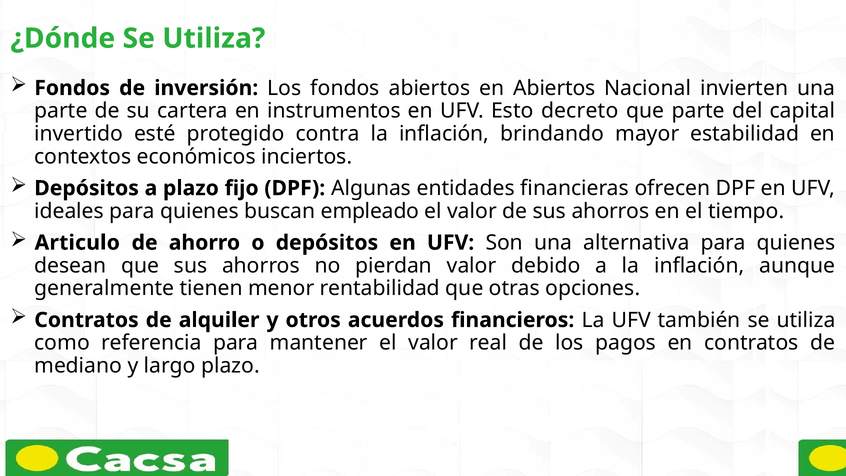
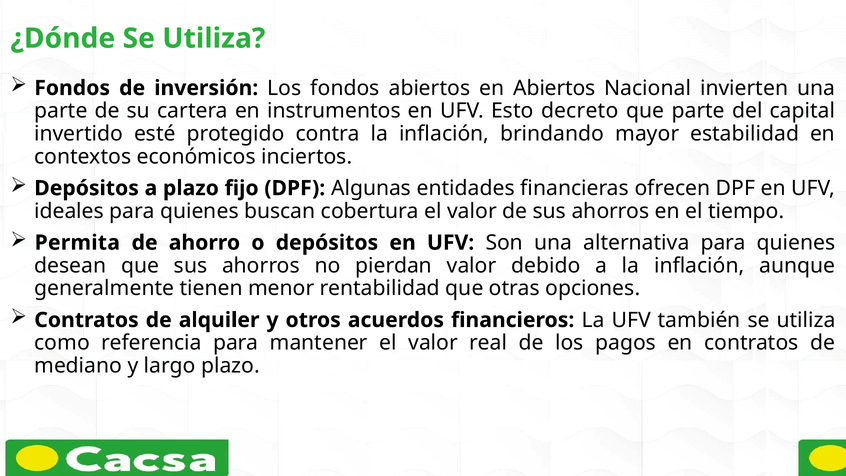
empleado: empleado -> cobertura
Articulo: Articulo -> Permita
